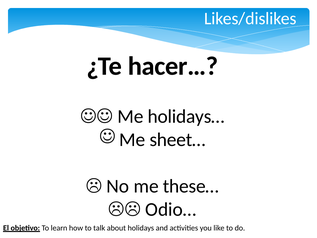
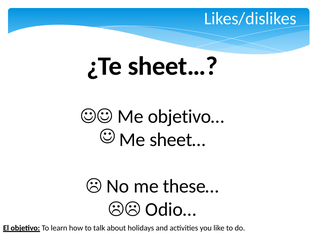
¿Te hacer…: hacer… -> sheet…
holidays…: holidays… -> objetivo…
